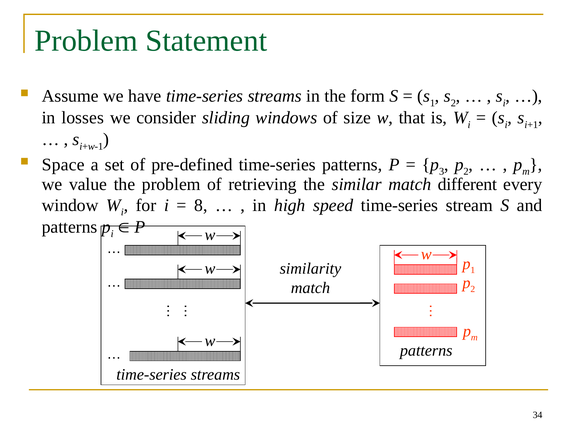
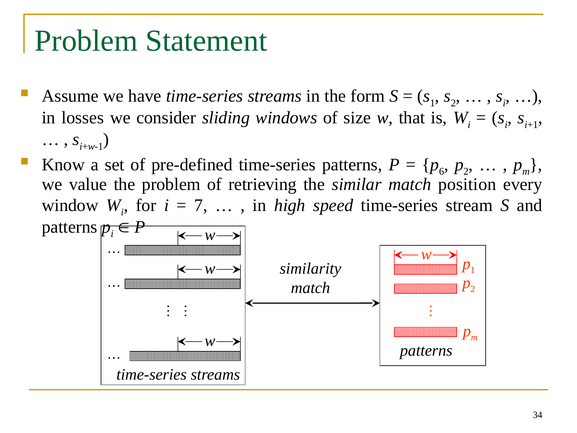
Space: Space -> Know
3: 3 -> 6
different: different -> position
8: 8 -> 7
